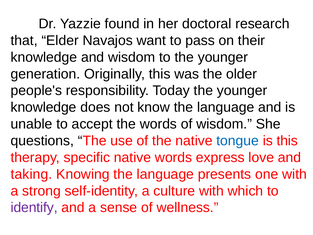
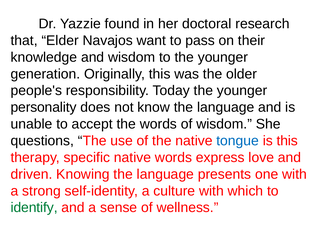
knowledge at (44, 107): knowledge -> personality
taking: taking -> driven
identify colour: purple -> green
